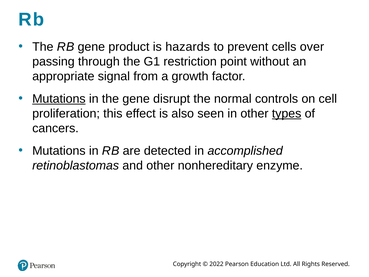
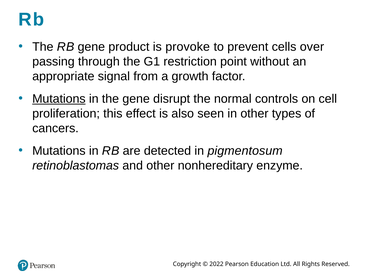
hazards: hazards -> provoke
types underline: present -> none
accomplished: accomplished -> pigmentosum
